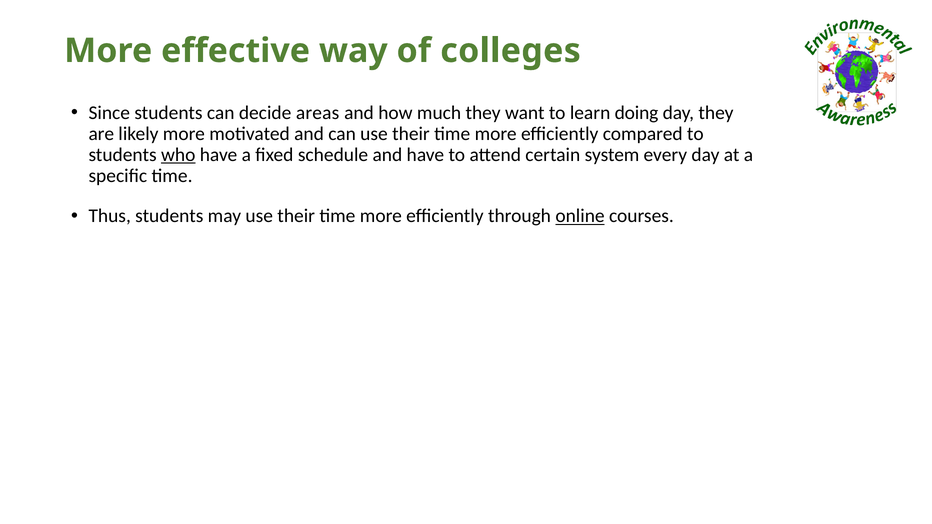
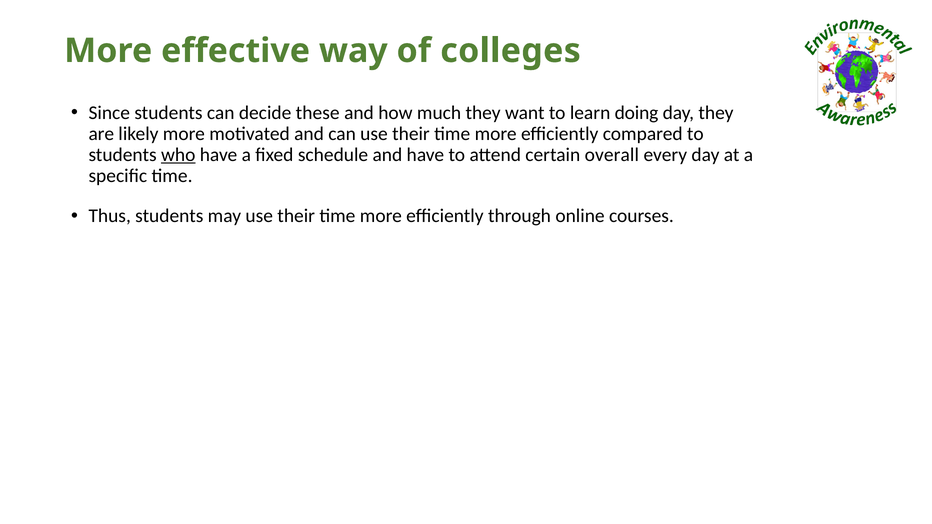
areas: areas -> these
system: system -> overall
online underline: present -> none
